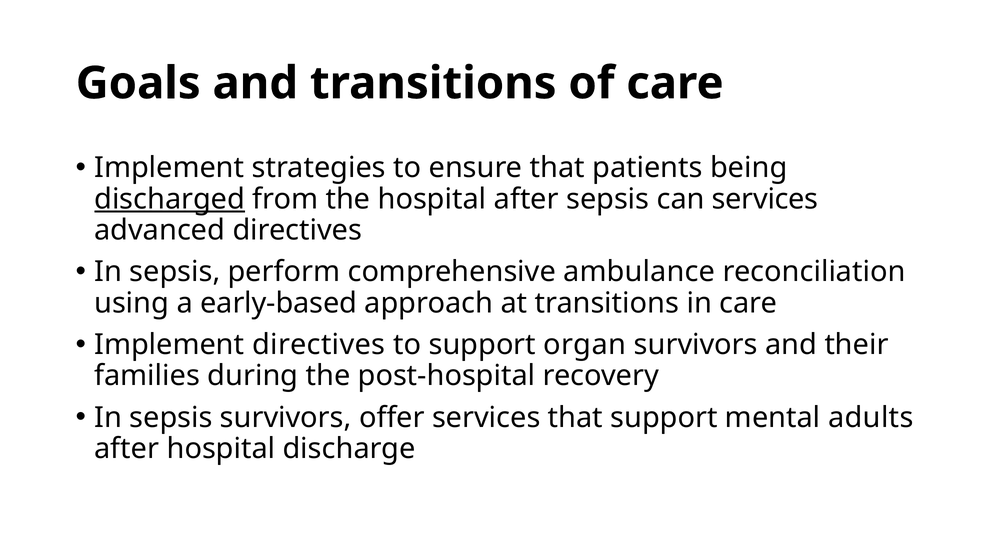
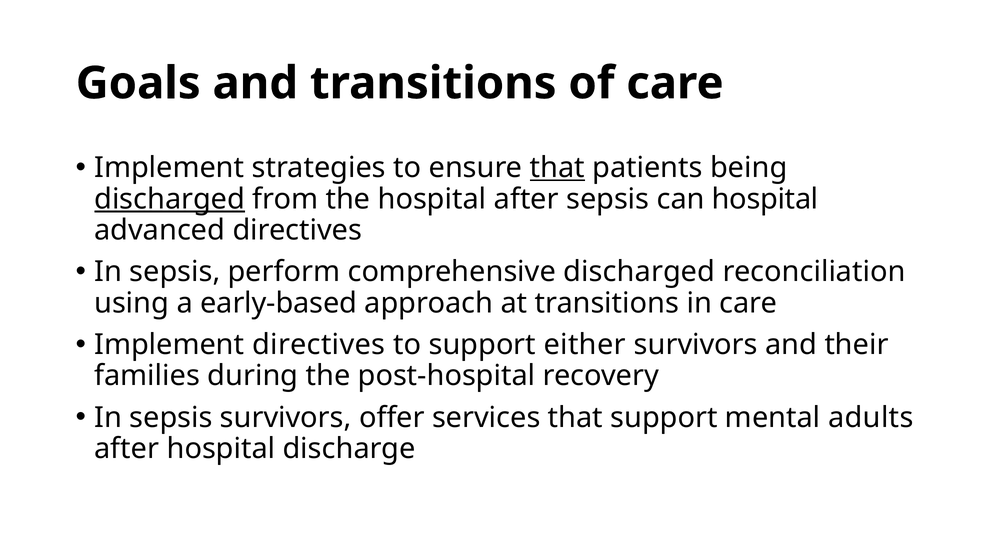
that at (557, 168) underline: none -> present
can services: services -> hospital
comprehensive ambulance: ambulance -> discharged
organ: organ -> either
